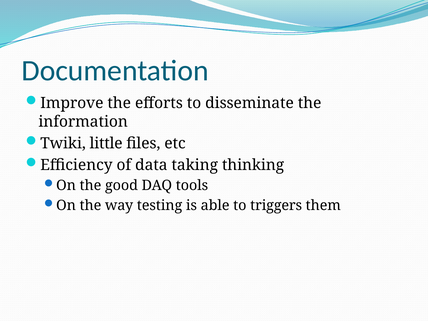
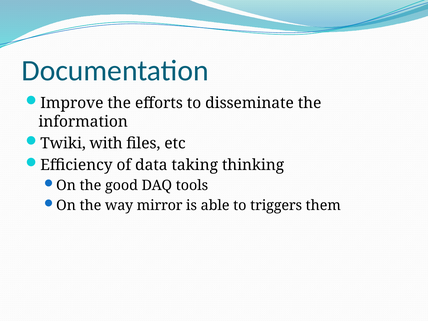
little: little -> with
testing: testing -> mirror
